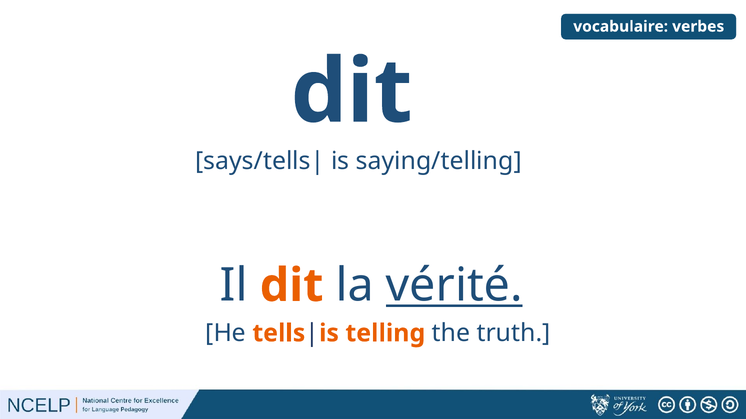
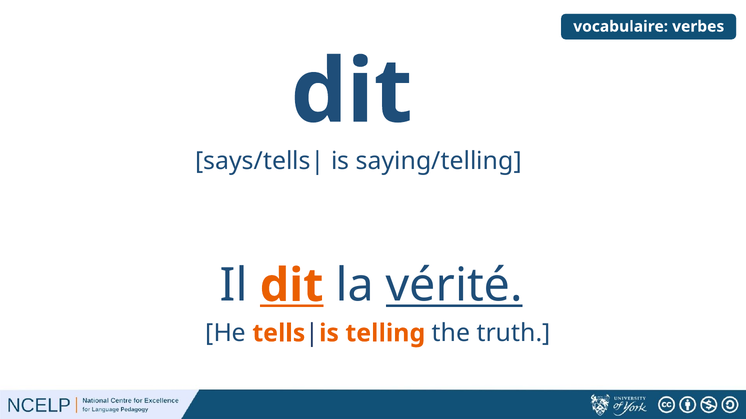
dit at (292, 286) underline: none -> present
